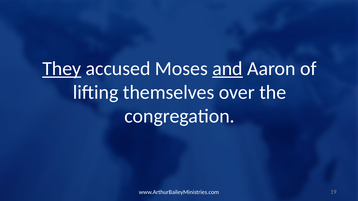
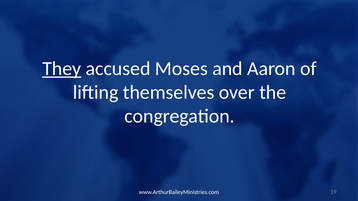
and underline: present -> none
